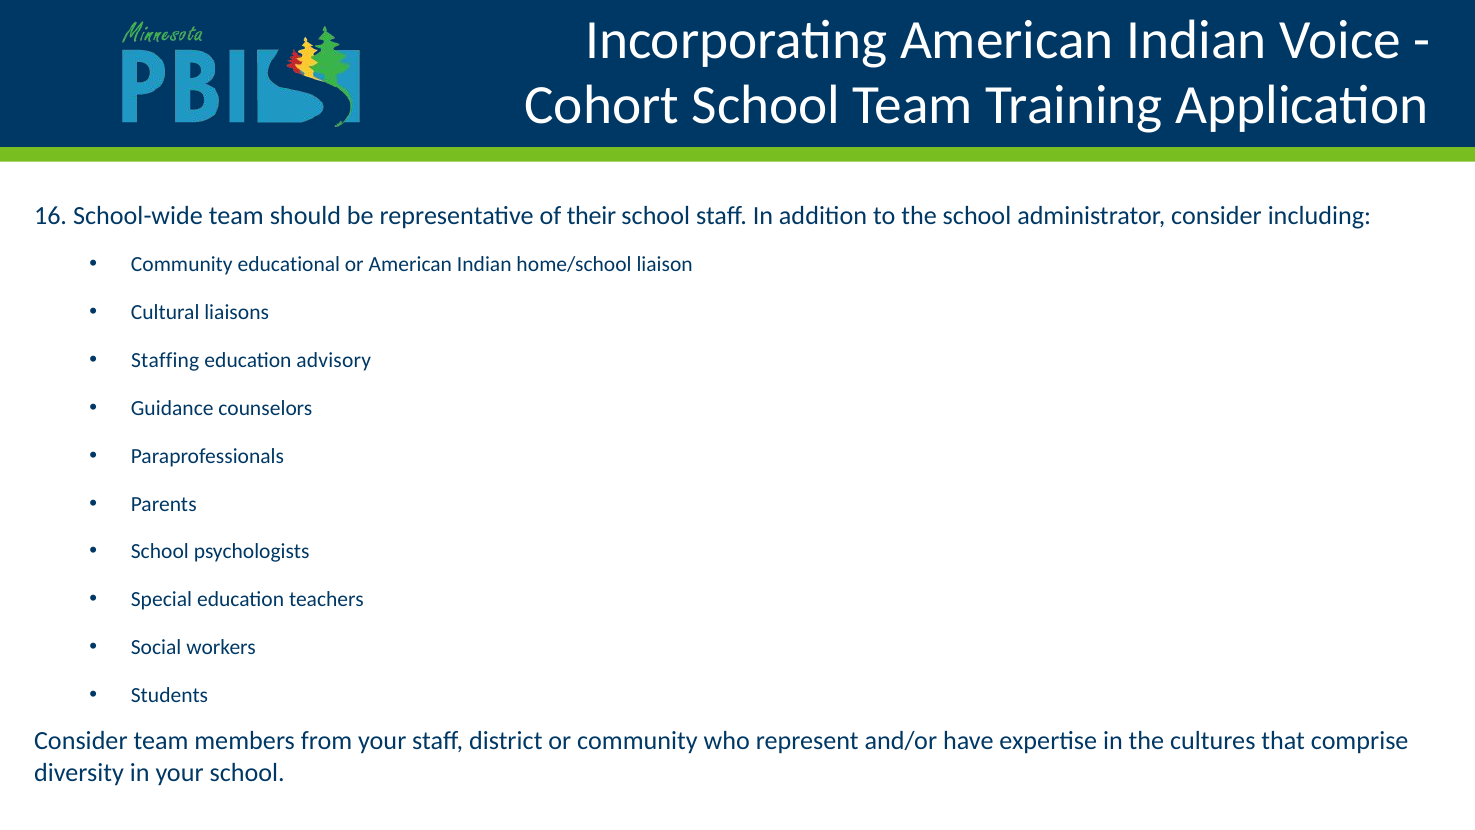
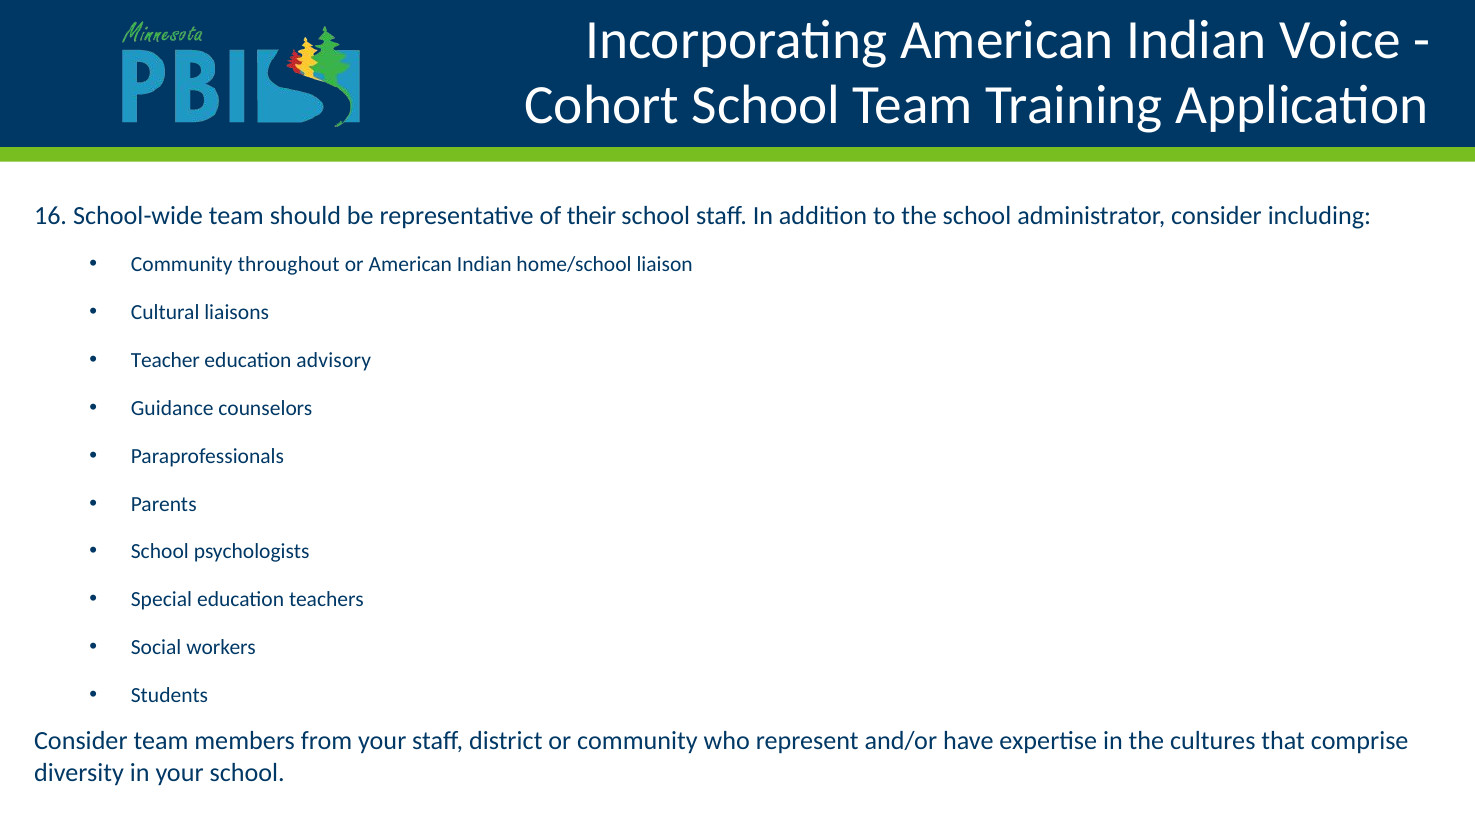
educational: educational -> throughout
Staffing: Staffing -> Teacher
